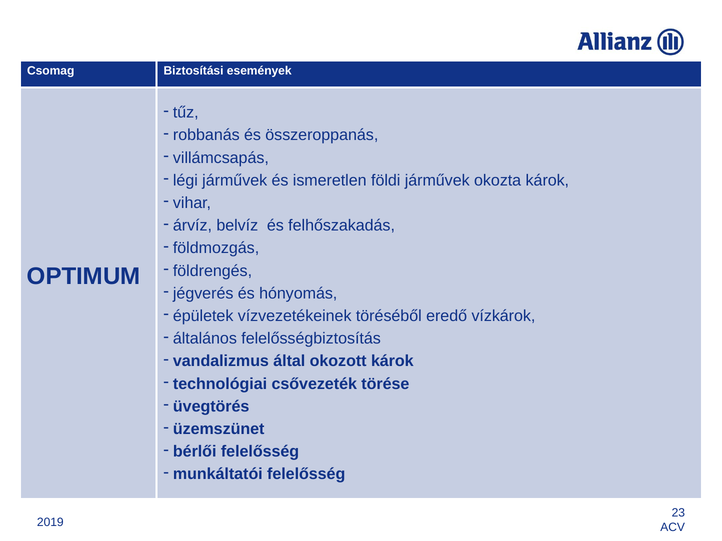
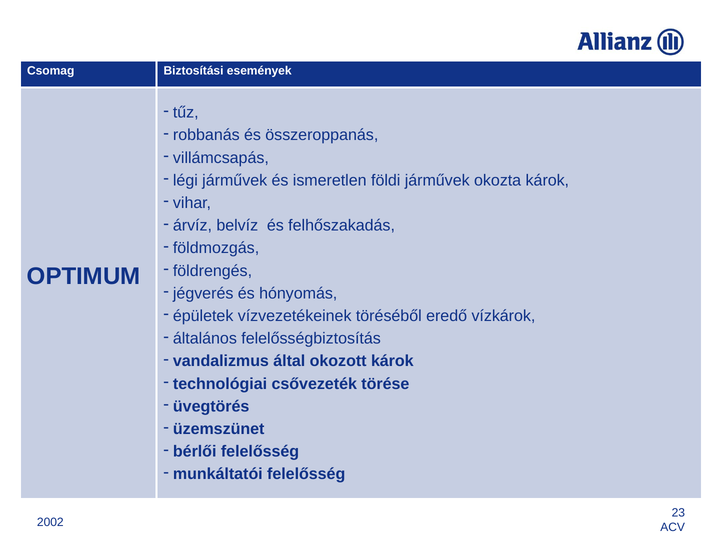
2019: 2019 -> 2002
